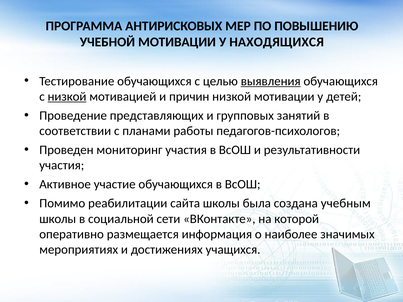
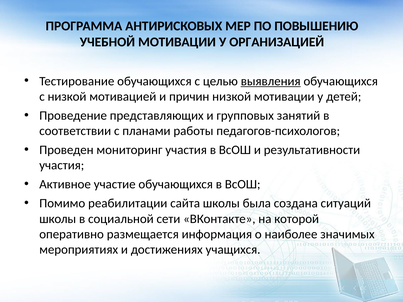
НАХОДЯЩИХСЯ: НАХОДЯЩИХСЯ -> ОРГАНИЗАЦИЕЙ
низкой at (67, 97) underline: present -> none
учебным: учебным -> ситуаций
